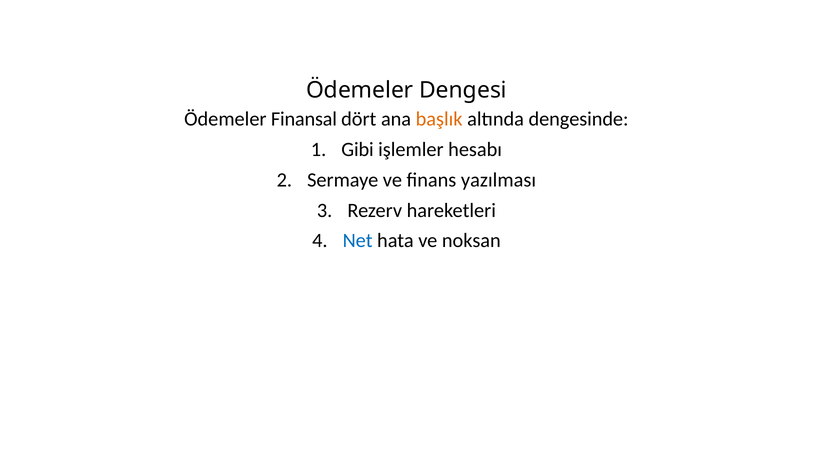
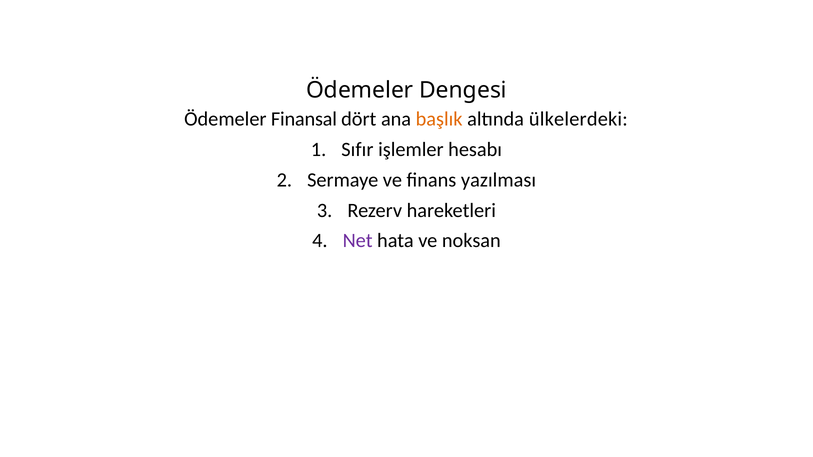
dengesinde: dengesinde -> ülkelerdeki
Gibi: Gibi -> Sıfır
Net colour: blue -> purple
